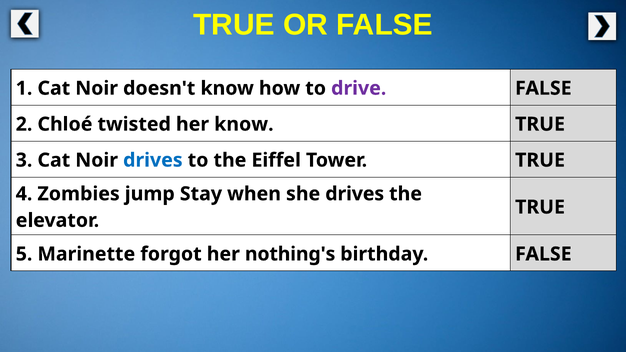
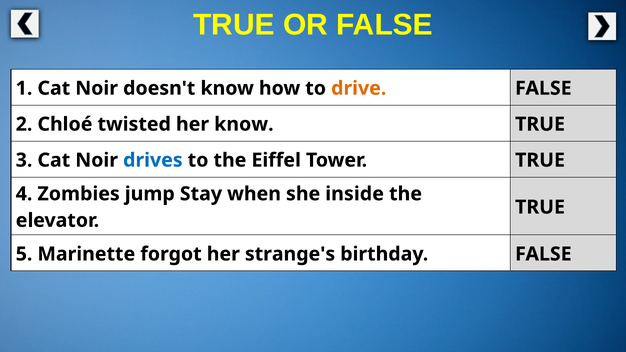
drive colour: purple -> orange
she drives: drives -> inside
nothing's: nothing's -> strange's
